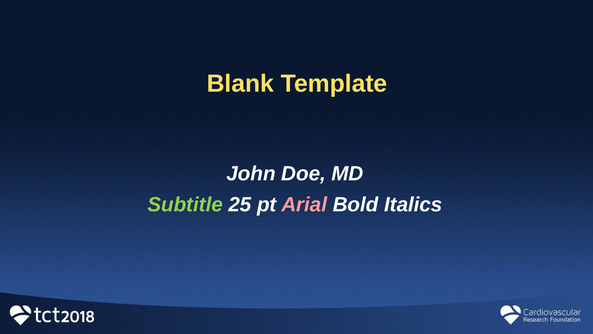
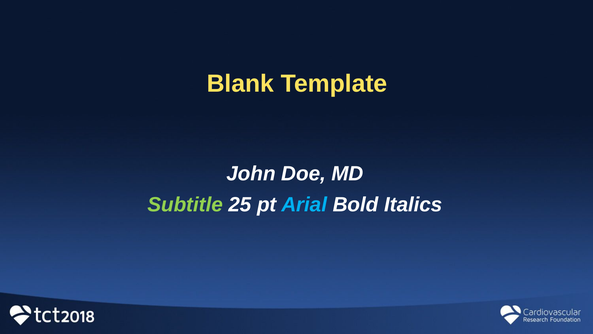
Arial colour: pink -> light blue
